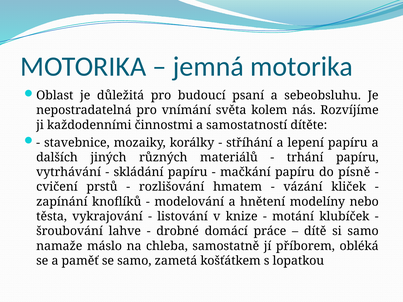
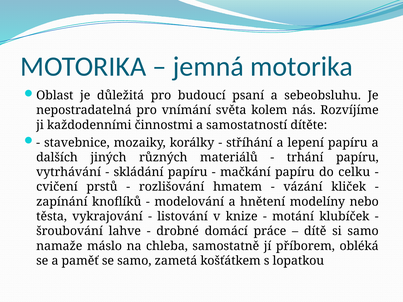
písně: písně -> celku
